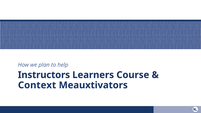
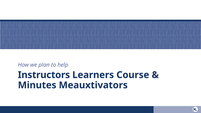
Context: Context -> Minutes
